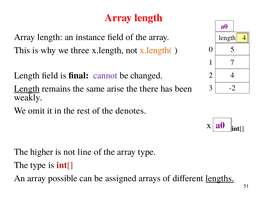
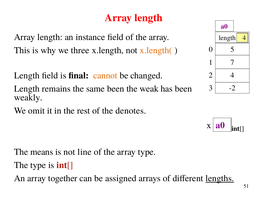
cannot colour: purple -> orange
Length at (27, 89) underline: present -> none
same arise: arise -> been
there: there -> weak
higher: higher -> means
possible: possible -> together
